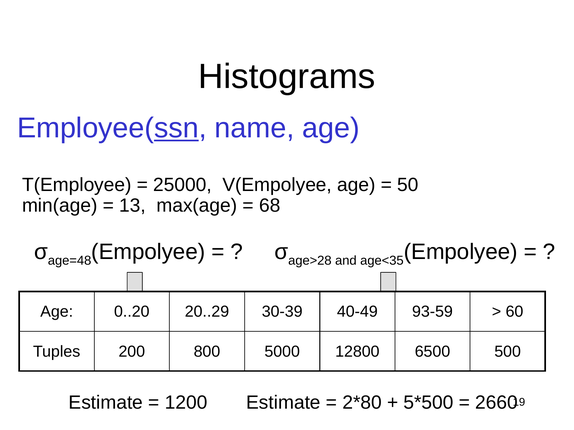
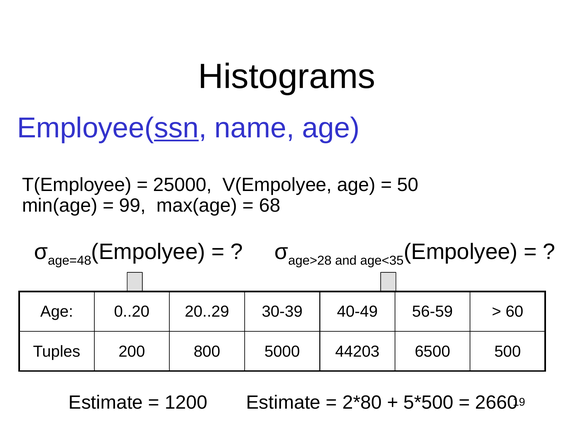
13: 13 -> 99
93-59: 93-59 -> 56-59
12800: 12800 -> 44203
